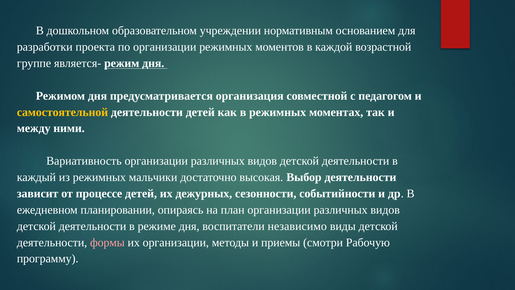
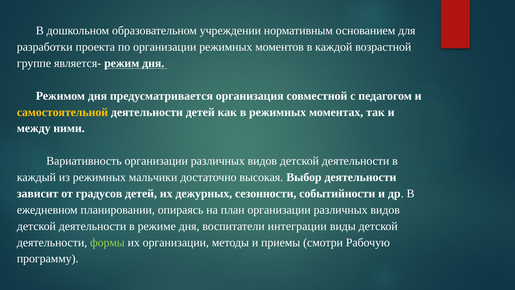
процессе: процессе -> градусов
независимо: независимо -> интеграции
формы colour: pink -> light green
